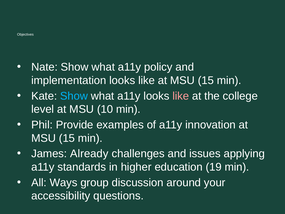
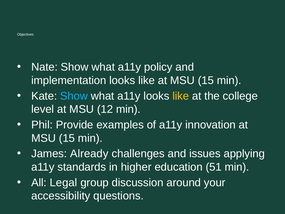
like at (181, 96) colour: pink -> yellow
10: 10 -> 12
19: 19 -> 51
Ways: Ways -> Legal
